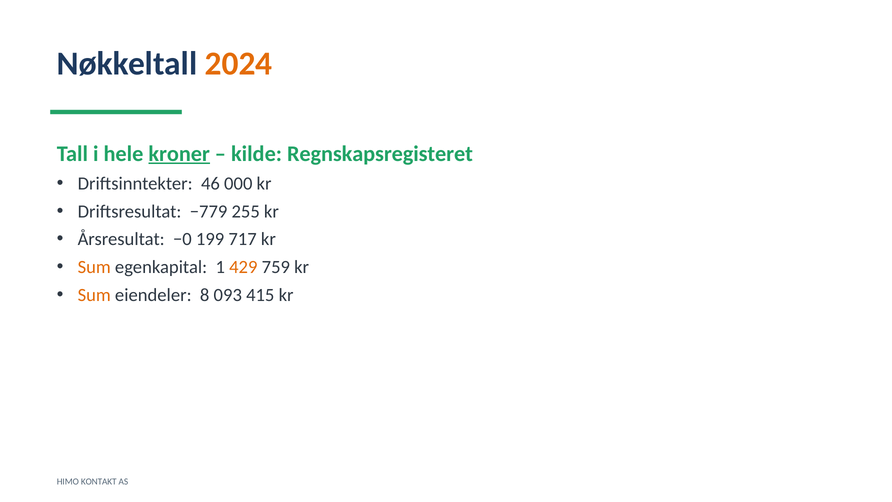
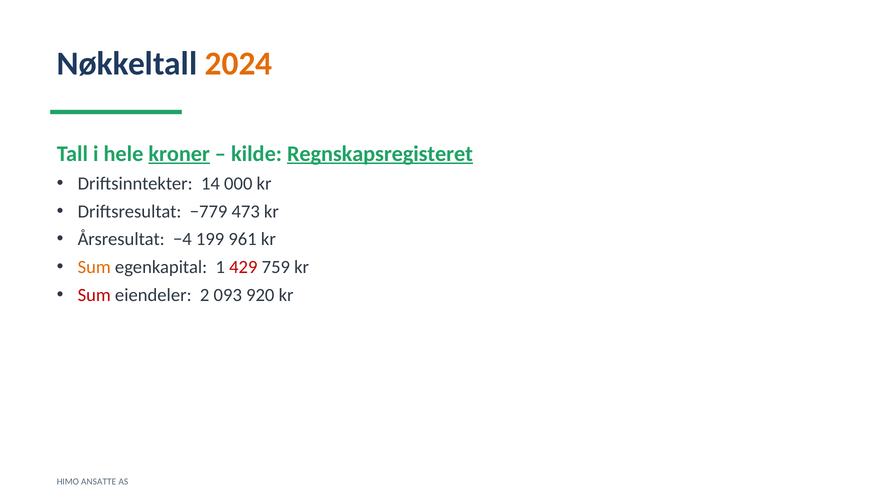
Regnskapsregisteret underline: none -> present
46: 46 -> 14
255: 255 -> 473
−0: −0 -> −4
717: 717 -> 961
429 colour: orange -> red
Sum at (94, 295) colour: orange -> red
8: 8 -> 2
415: 415 -> 920
KONTAKT: KONTAKT -> ANSATTE
